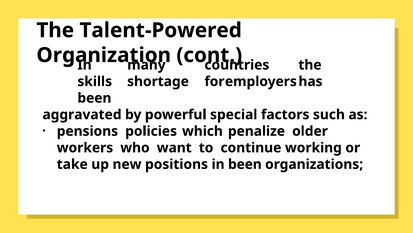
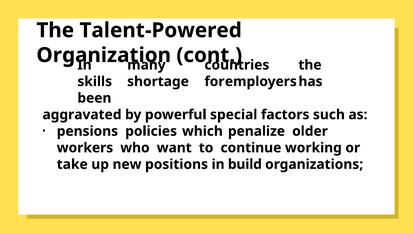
in been: been -> build
